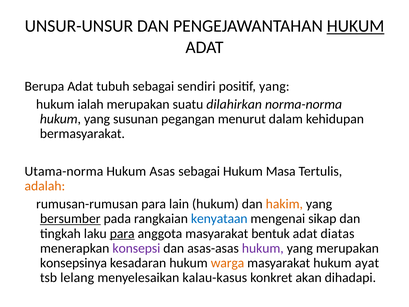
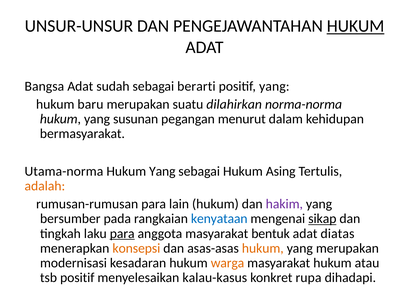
Berupa: Berupa -> Bangsa
tubuh: tubuh -> sudah
sendiri: sendiri -> berarti
ialah: ialah -> baru
Asas at (162, 171): Asas -> Yang
Masa: Masa -> Asing
hakim colour: orange -> purple
bersumber underline: present -> none
sikap underline: none -> present
konsepsi colour: purple -> orange
hukum at (263, 248) colour: purple -> orange
konsepsinya: konsepsinya -> modernisasi
ayat: ayat -> atau
tsb lelang: lelang -> positif
akan: akan -> rupa
